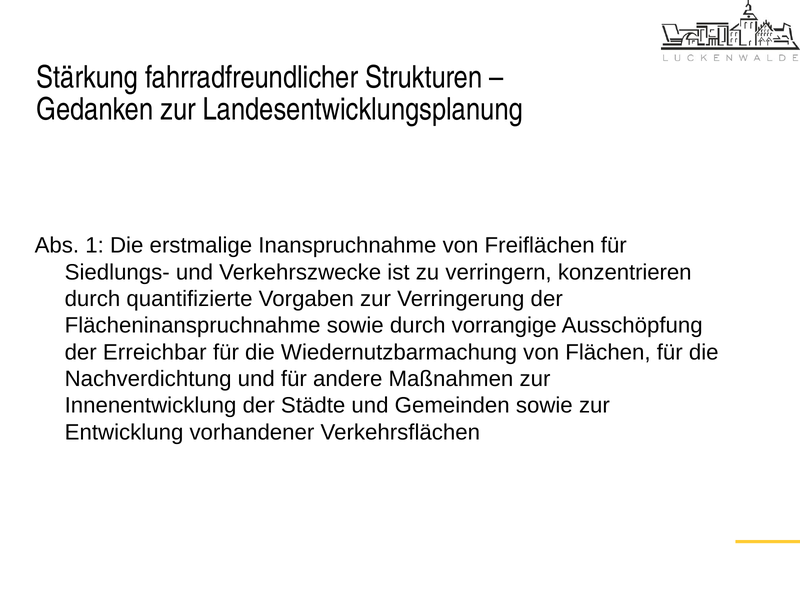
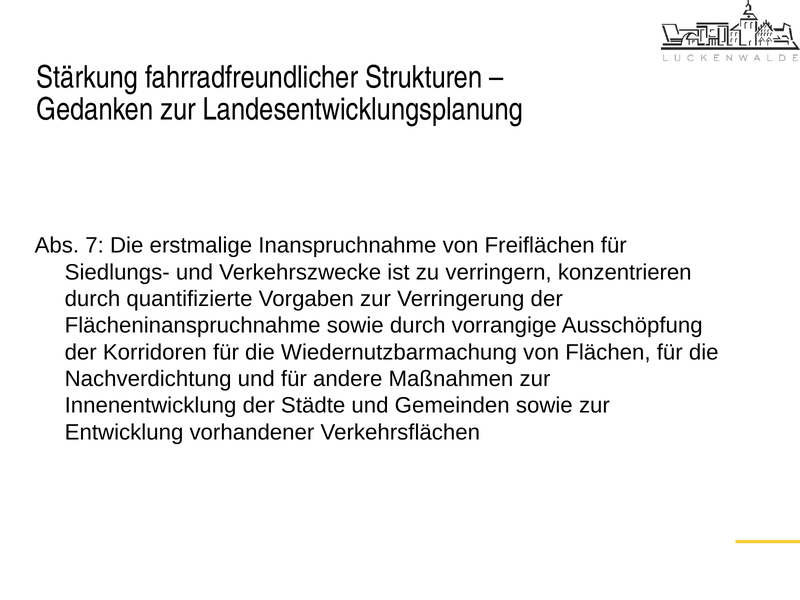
1: 1 -> 7
Erreichbar: Erreichbar -> Korridoren
